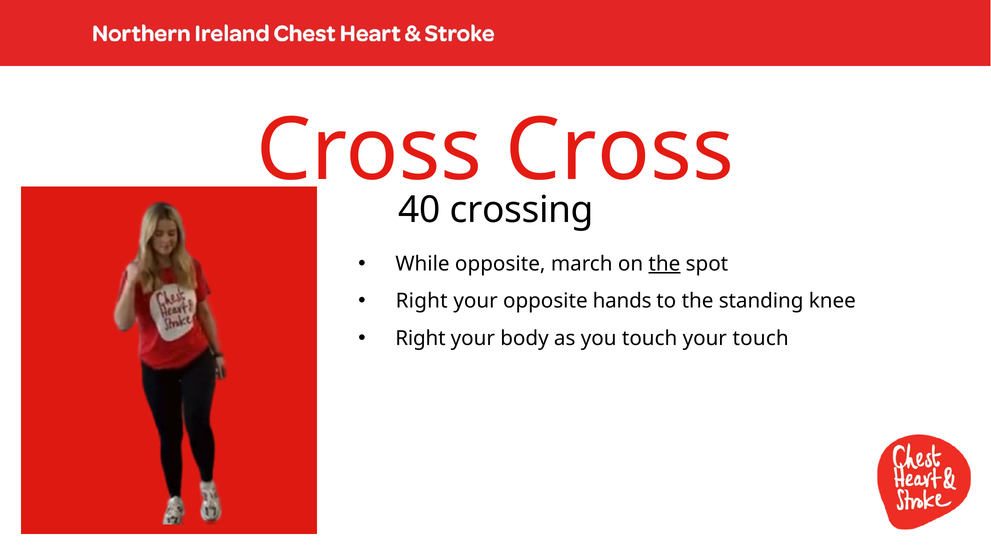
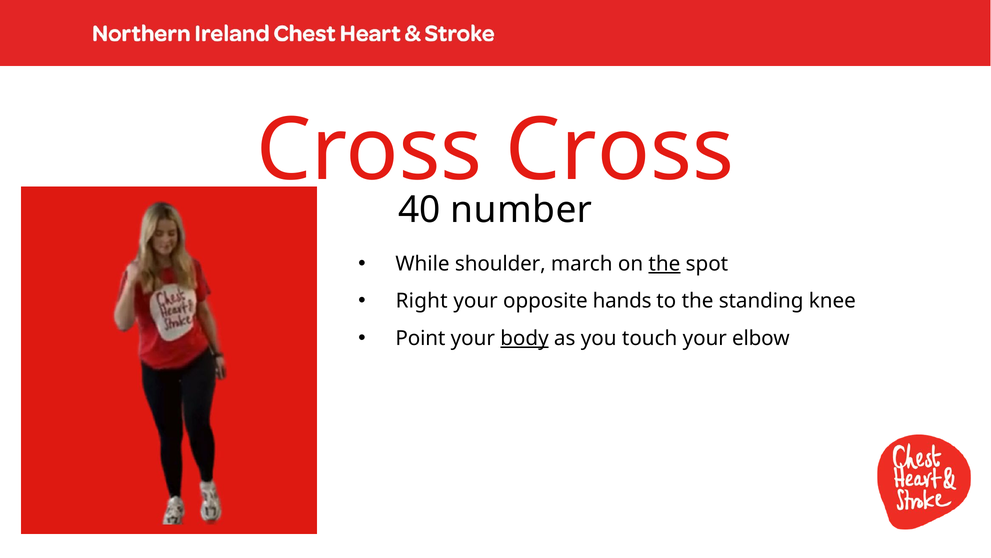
crossing: crossing -> number
While opposite: opposite -> shoulder
Right at (420, 338): Right -> Point
body underline: none -> present
your touch: touch -> elbow
